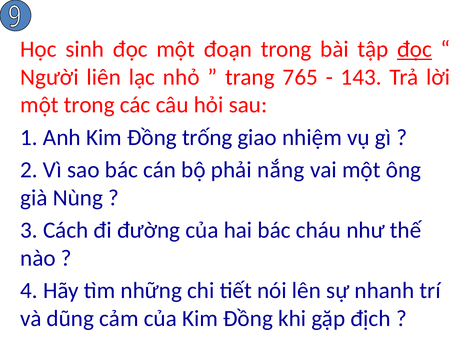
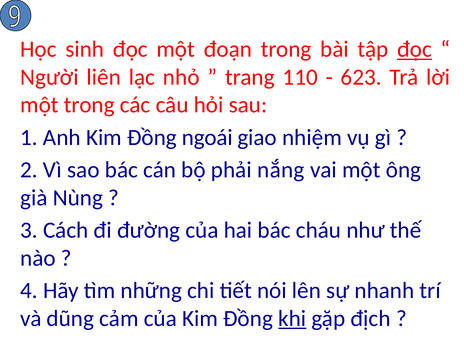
765: 765 -> 110
143: 143 -> 623
trống: trống -> ngoái
khi underline: none -> present
